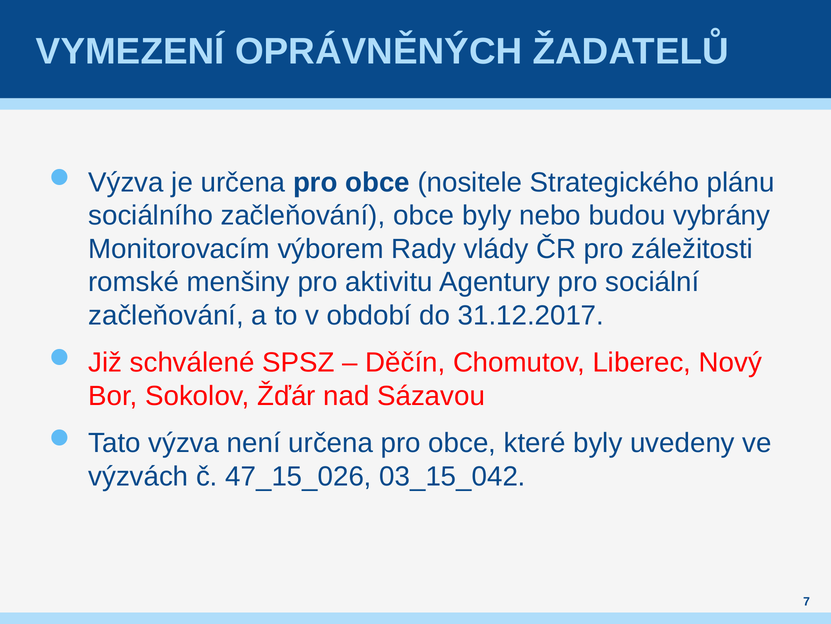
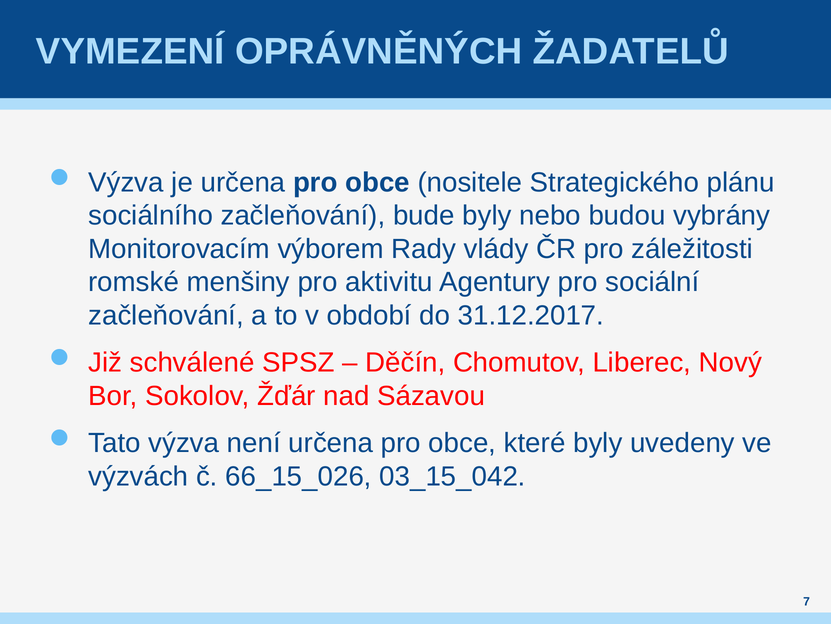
začleňování obce: obce -> bude
47_15_026: 47_15_026 -> 66_15_026
